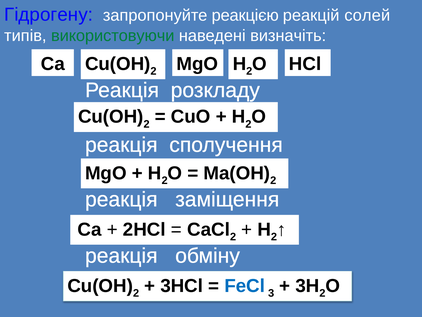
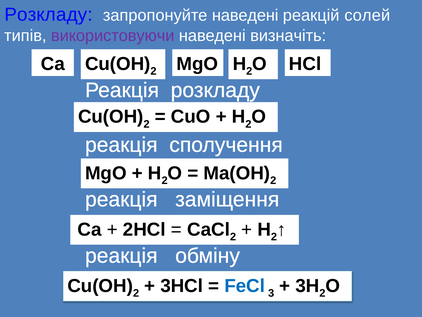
Гідрогену at (49, 15): Гідрогену -> Розкладу
запропонуйте реакцією: реакцією -> наведені
використовуючи colour: green -> purple
